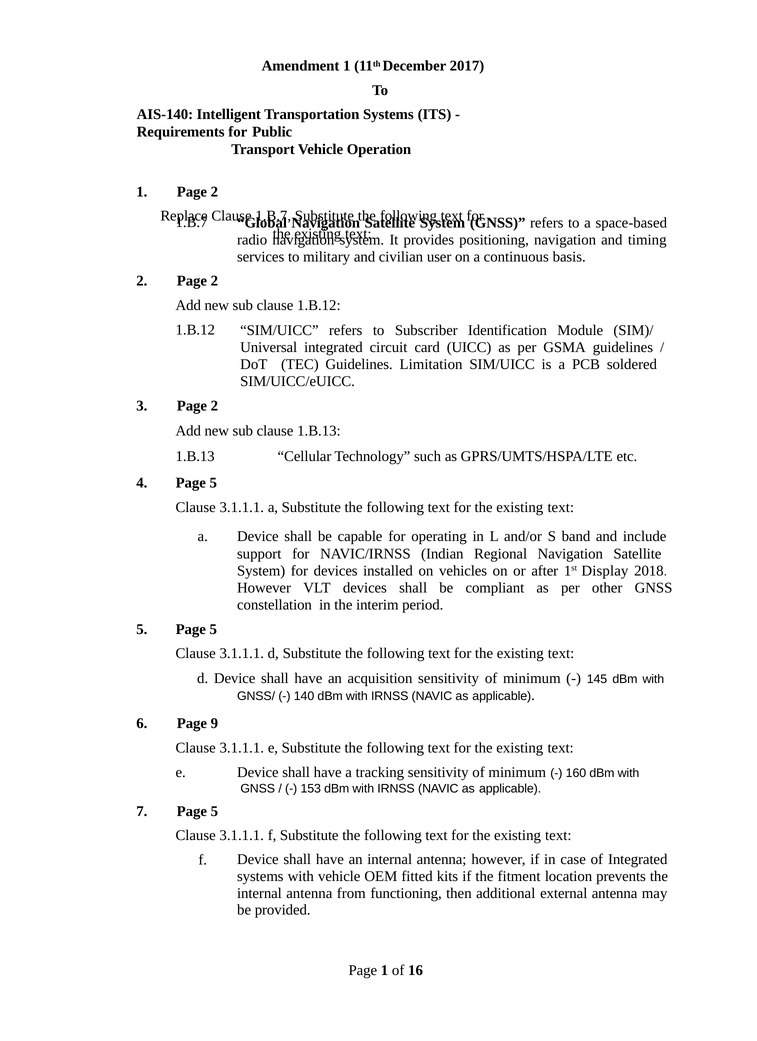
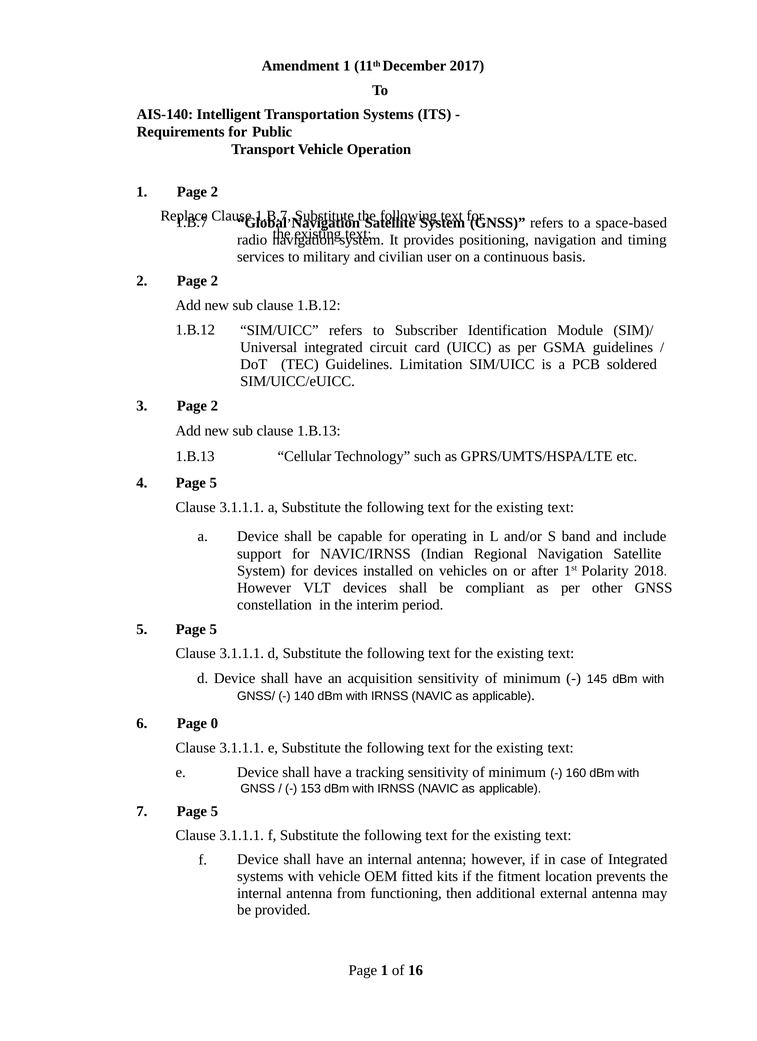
Display: Display -> Polarity
9: 9 -> 0
